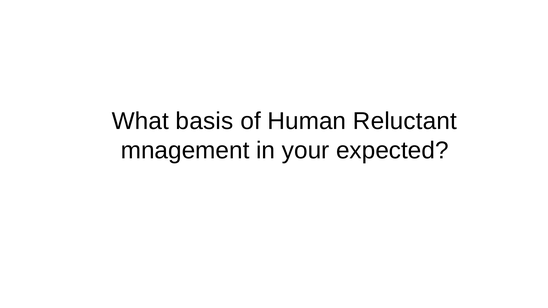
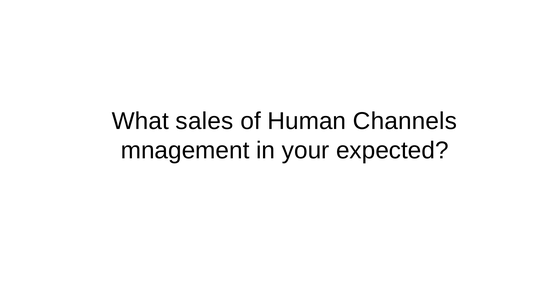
basis: basis -> sales
Reluctant: Reluctant -> Channels
